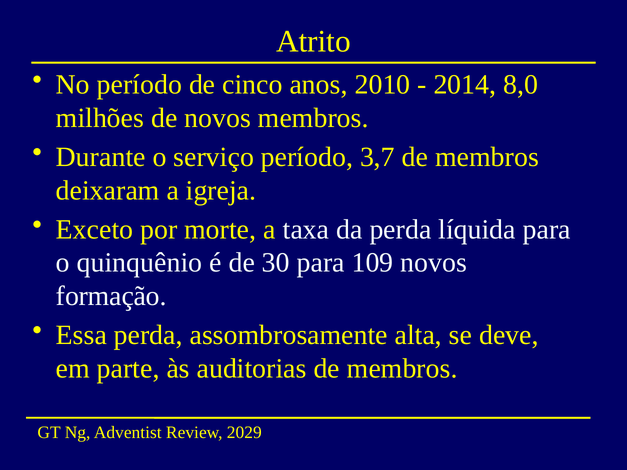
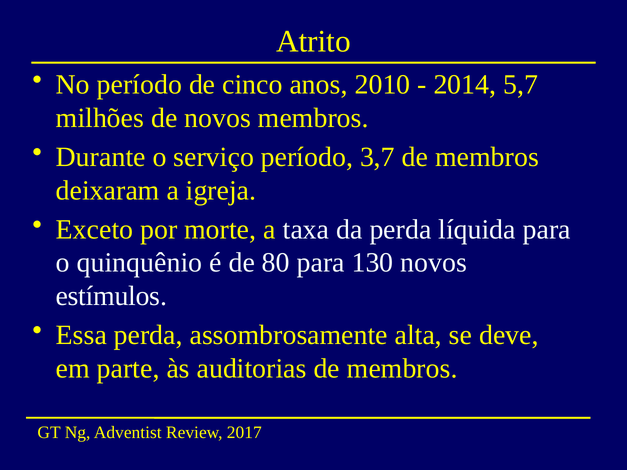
8,0: 8,0 -> 5,7
30: 30 -> 80
109: 109 -> 130
formação: formação -> estímulos
2029: 2029 -> 2017
